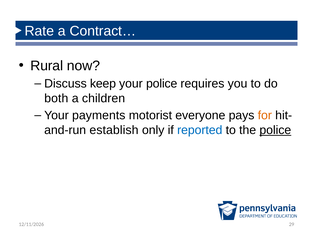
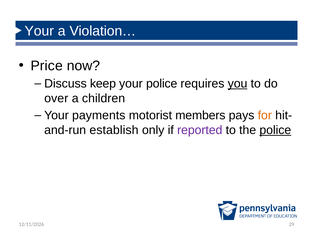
Rate at (39, 31): Rate -> Your
Contract…: Contract… -> Violation…
Rural: Rural -> Price
you underline: none -> present
both: both -> over
everyone: everyone -> members
reported colour: blue -> purple
